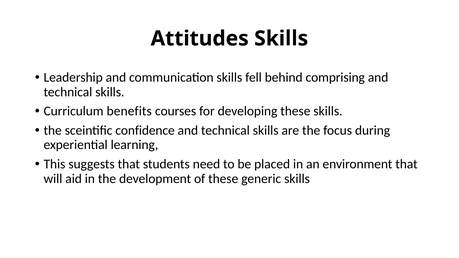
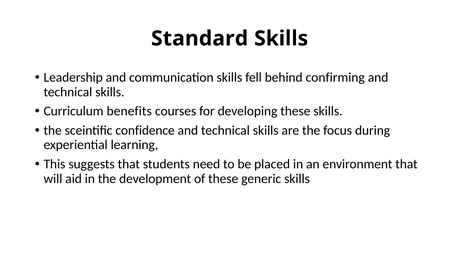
Attitudes: Attitudes -> Standard
comprising: comprising -> confirming
